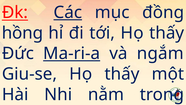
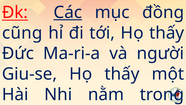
hồng: hồng -> cũng
Ma-ri-a underline: present -> none
ngắm: ngắm -> người
